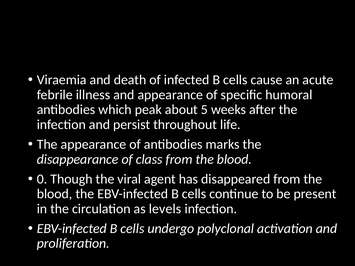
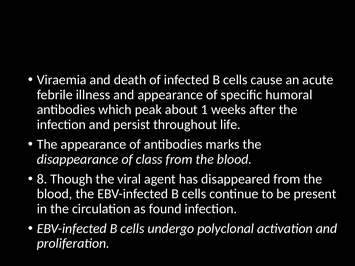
5: 5 -> 1
0: 0 -> 8
levels: levels -> found
